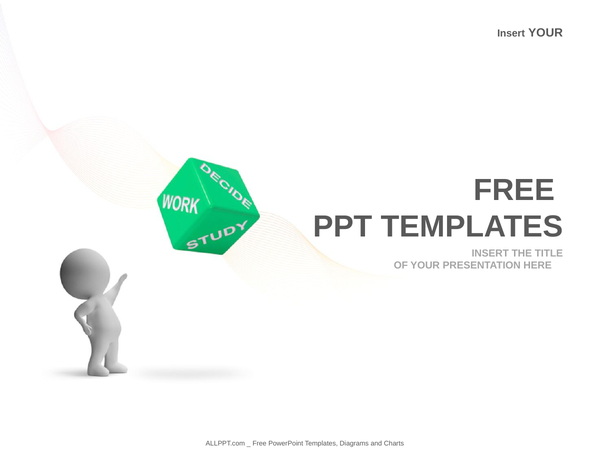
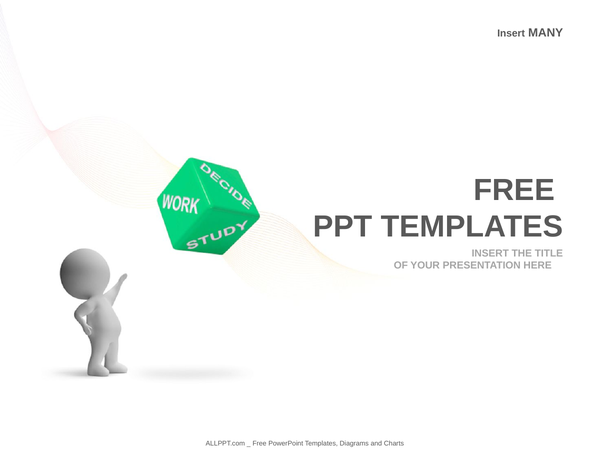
Insert YOUR: YOUR -> MANY
